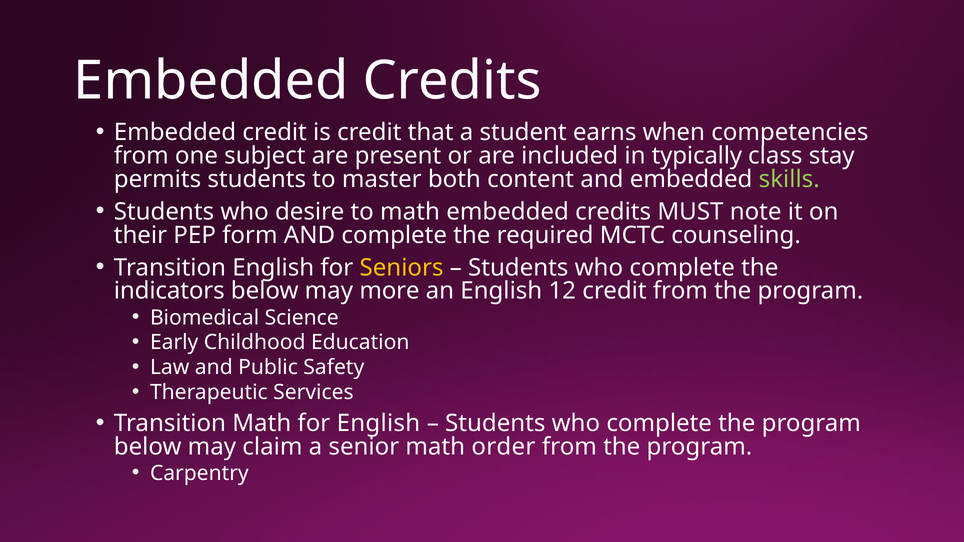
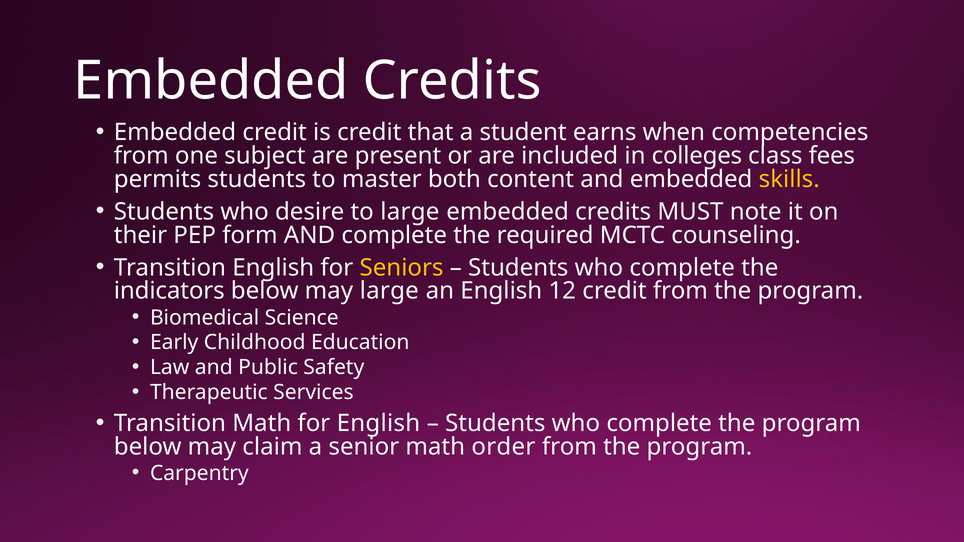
typically: typically -> colleges
stay: stay -> fees
skills colour: light green -> yellow
to math: math -> large
may more: more -> large
